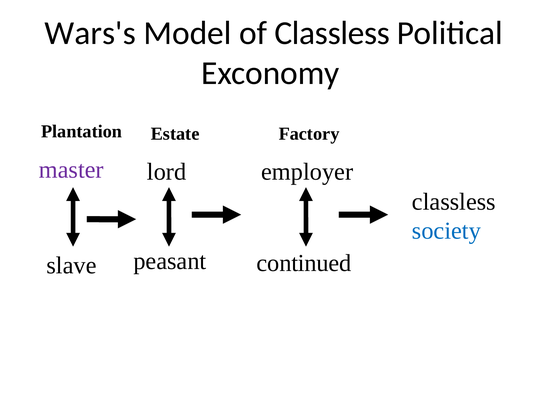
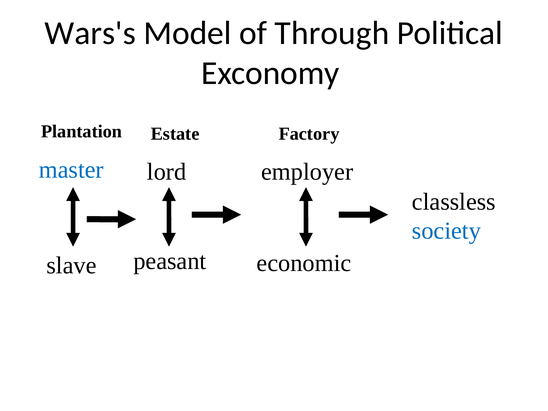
of Classless: Classless -> Through
master colour: purple -> blue
continued: continued -> economic
